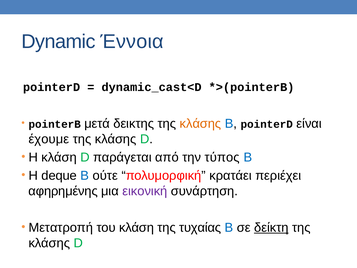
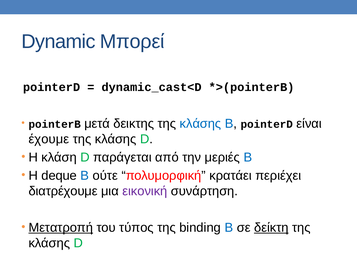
Έννοια: Έννοια -> Μπορεί
κλάσης at (200, 123) colour: orange -> blue
τύπος: τύπος -> μεριές
αφηρημένης: αφηρημένης -> διατρέχουμε
Μετατροπή underline: none -> present
του κλάση: κλάση -> τύπος
τυχαίας: τυχαίας -> binding
